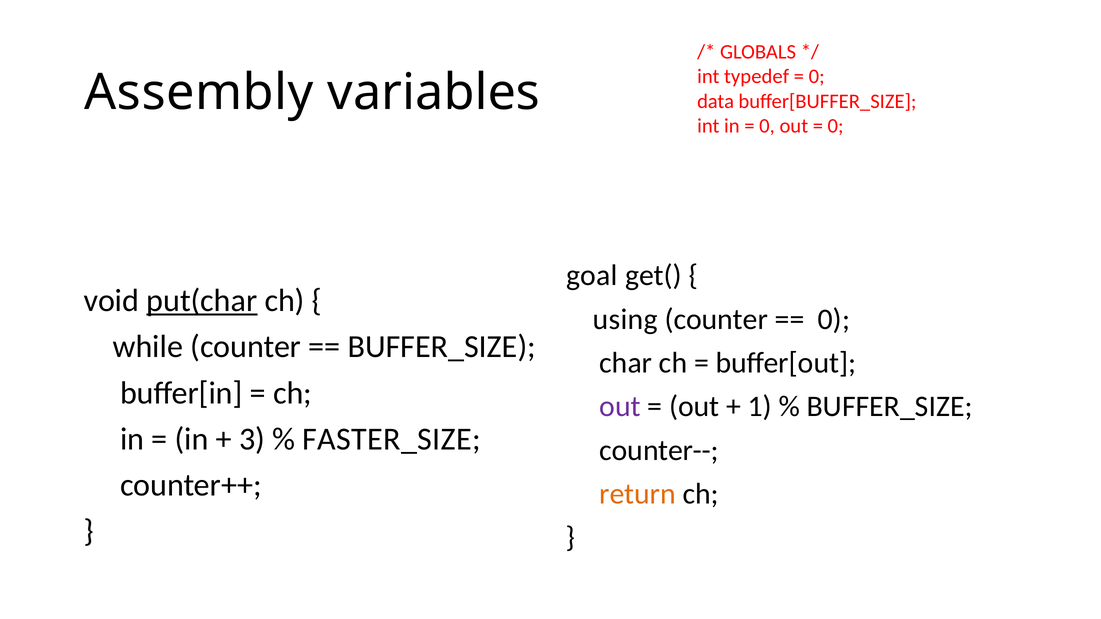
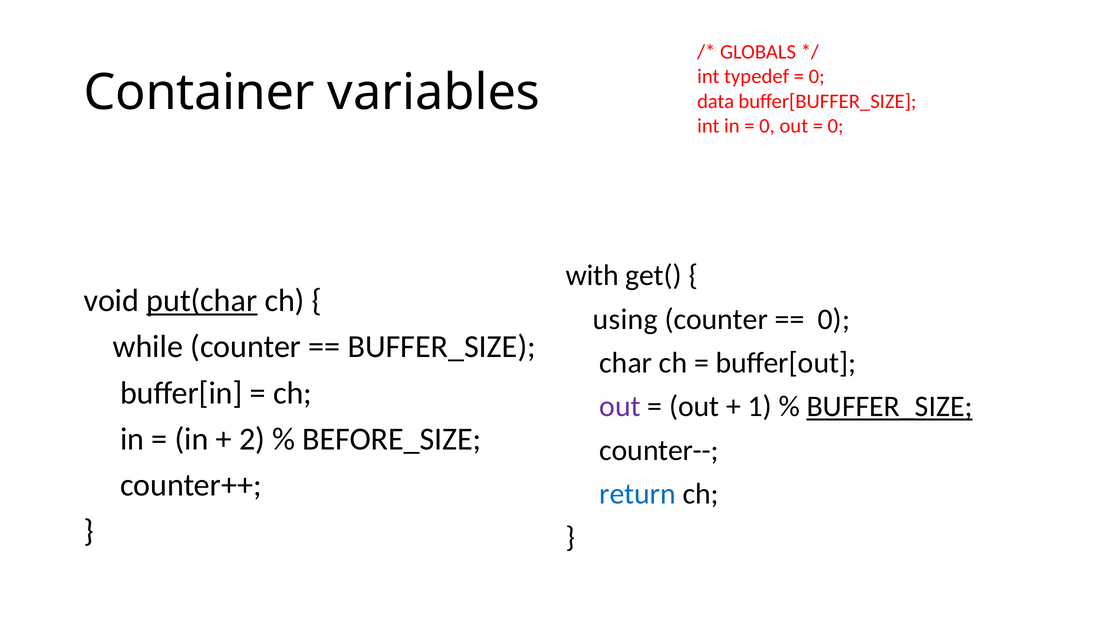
Assembly: Assembly -> Container
goal: goal -> with
BUFFER_SIZE at (890, 407) underline: none -> present
3: 3 -> 2
FASTER_SIZE: FASTER_SIZE -> BEFORE_SIZE
return colour: orange -> blue
